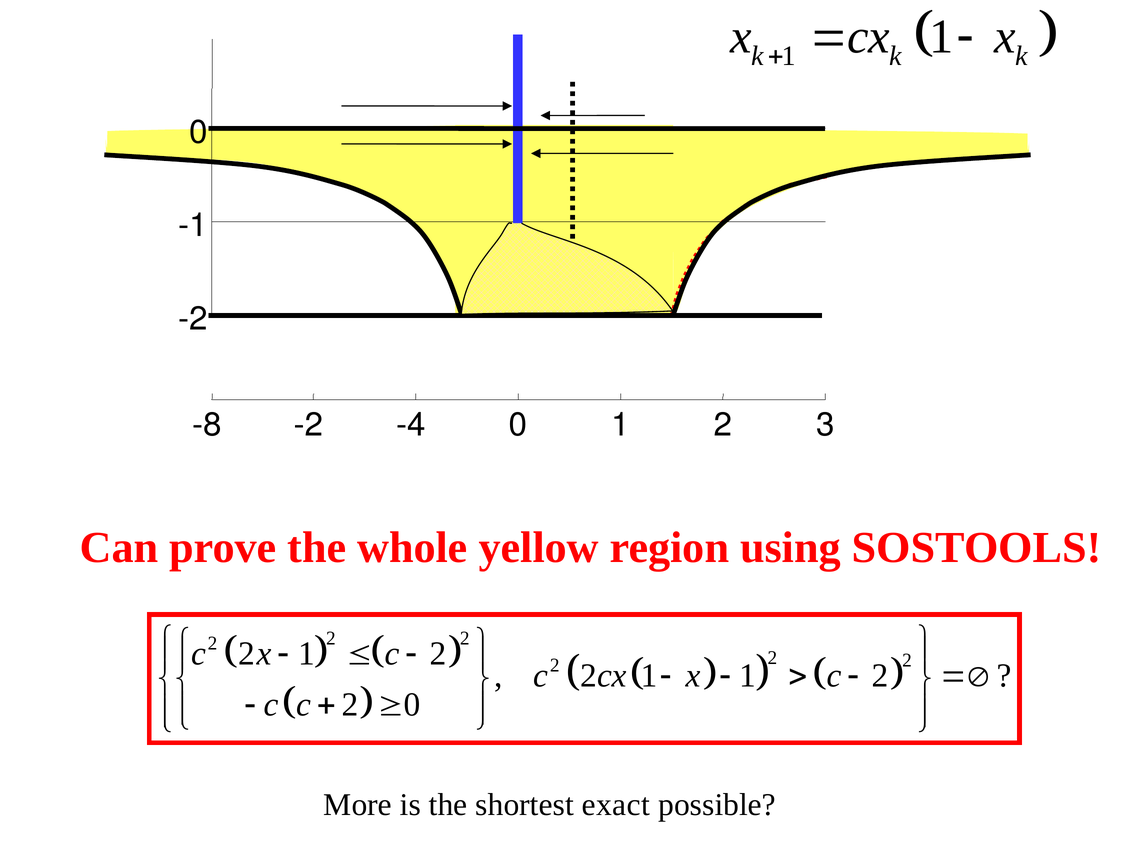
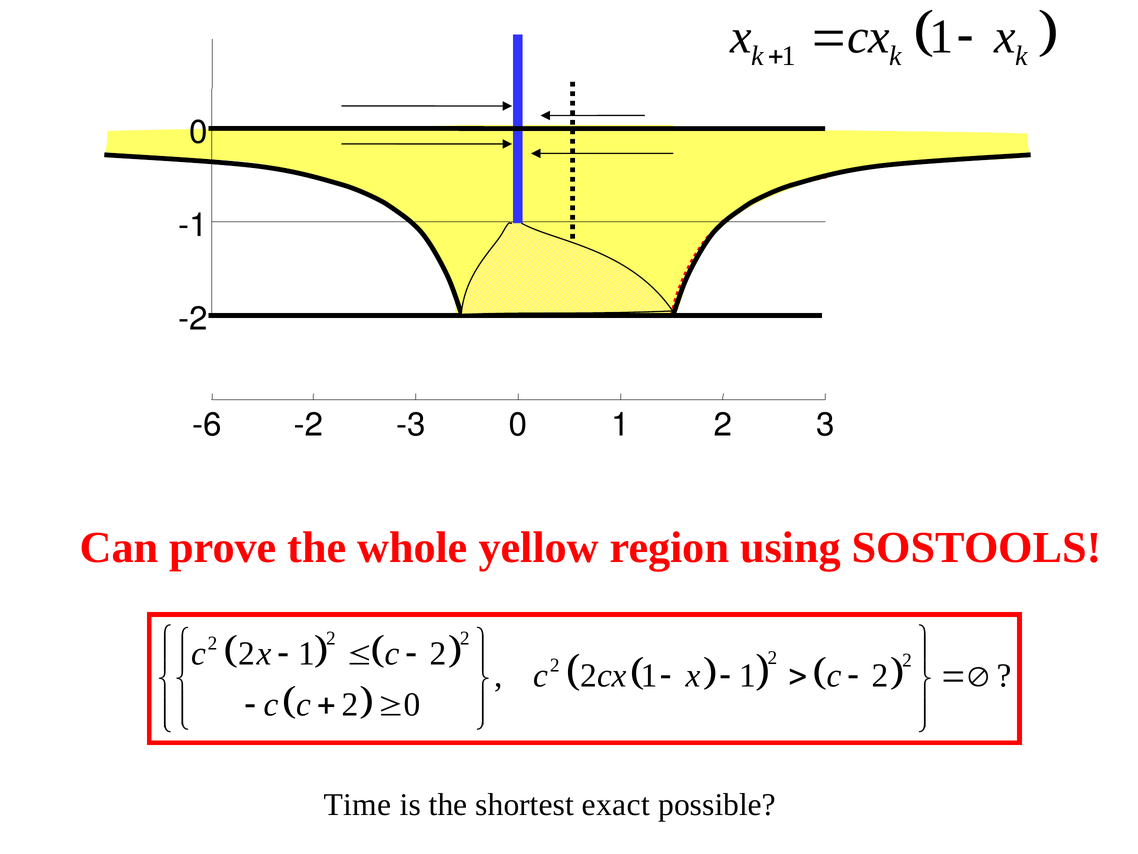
-8: -8 -> -6
-4: -4 -> -3
More: More -> Time
